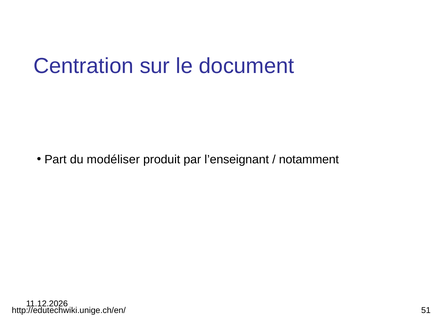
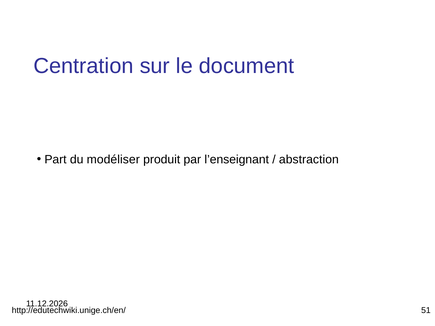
notamment: notamment -> abstraction
